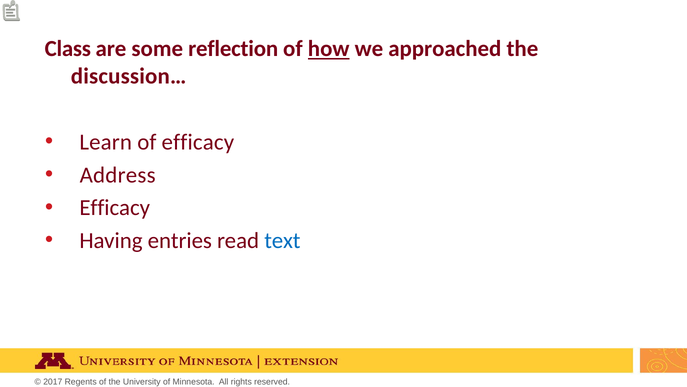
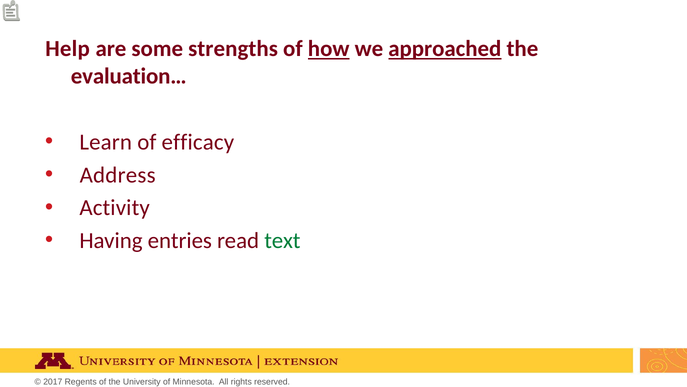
Class: Class -> Help
reflection: reflection -> strengths
approached underline: none -> present
discussion…: discussion… -> evaluation…
Efficacy at (115, 208): Efficacy -> Activity
text colour: blue -> green
